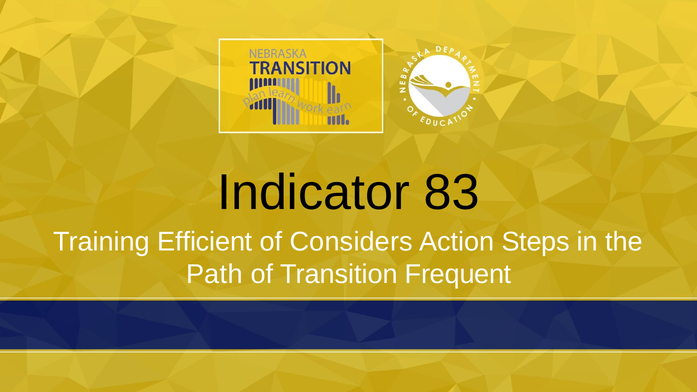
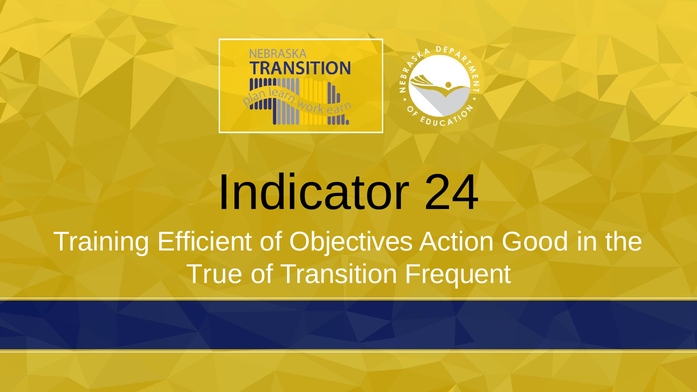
83: 83 -> 24
Considers: Considers -> Objectives
Steps: Steps -> Good
Path: Path -> True
